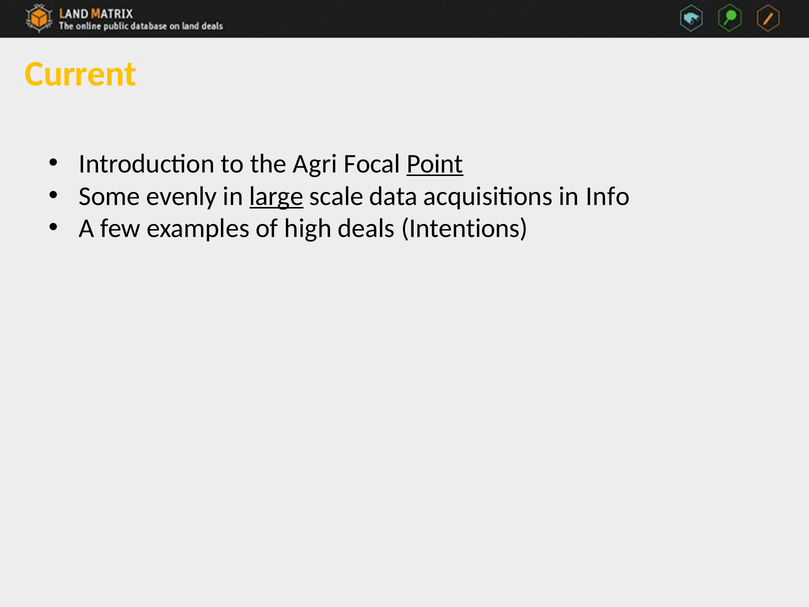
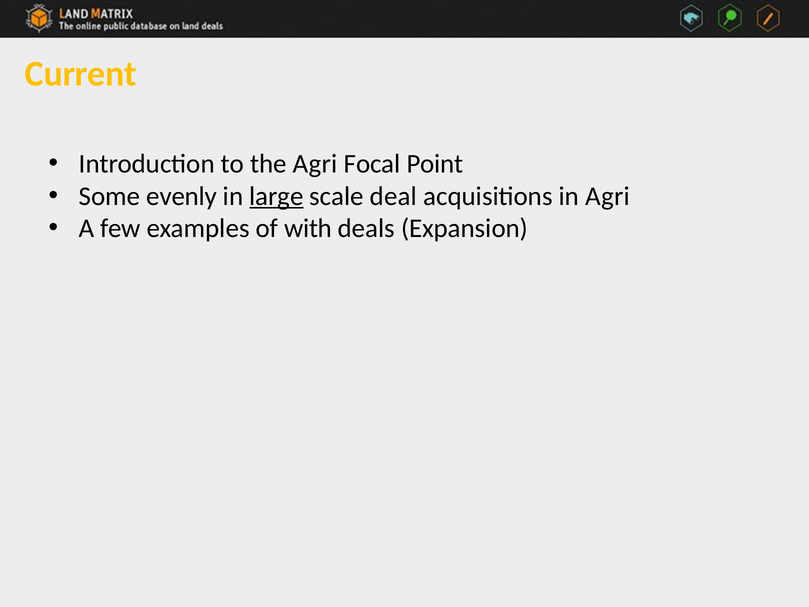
Point underline: present -> none
data: data -> deal
in Info: Info -> Agri
high: high -> with
Intentions: Intentions -> Expansion
